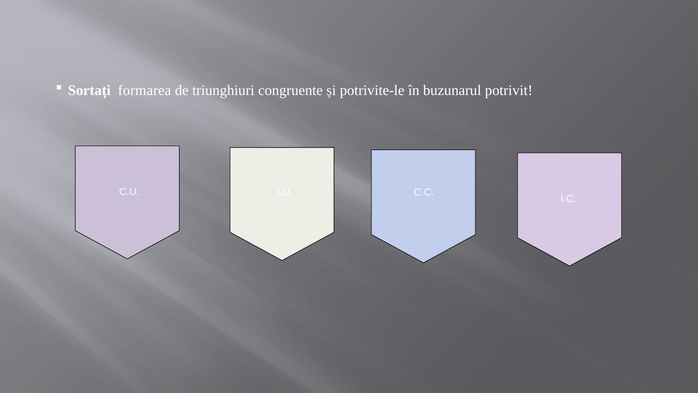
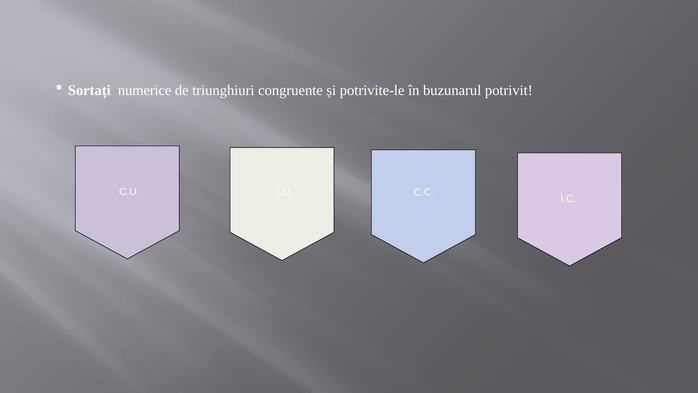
formarea: formarea -> numerice
